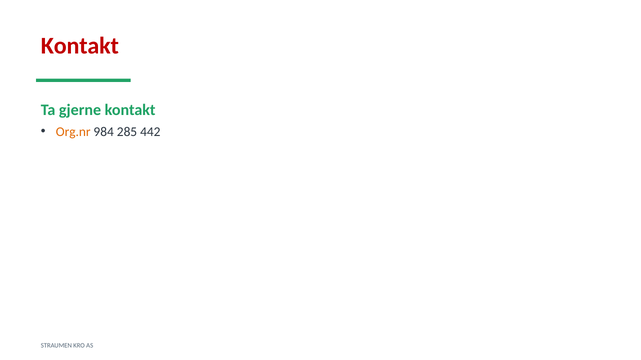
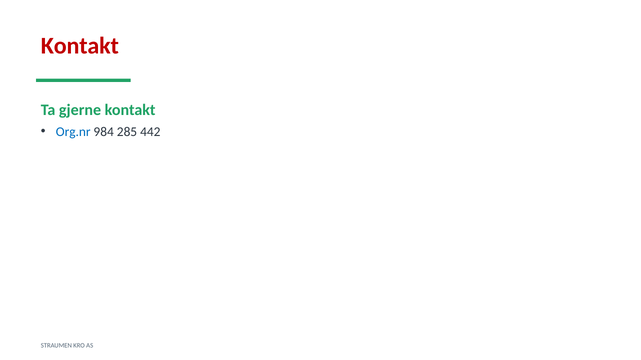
Org.nr colour: orange -> blue
